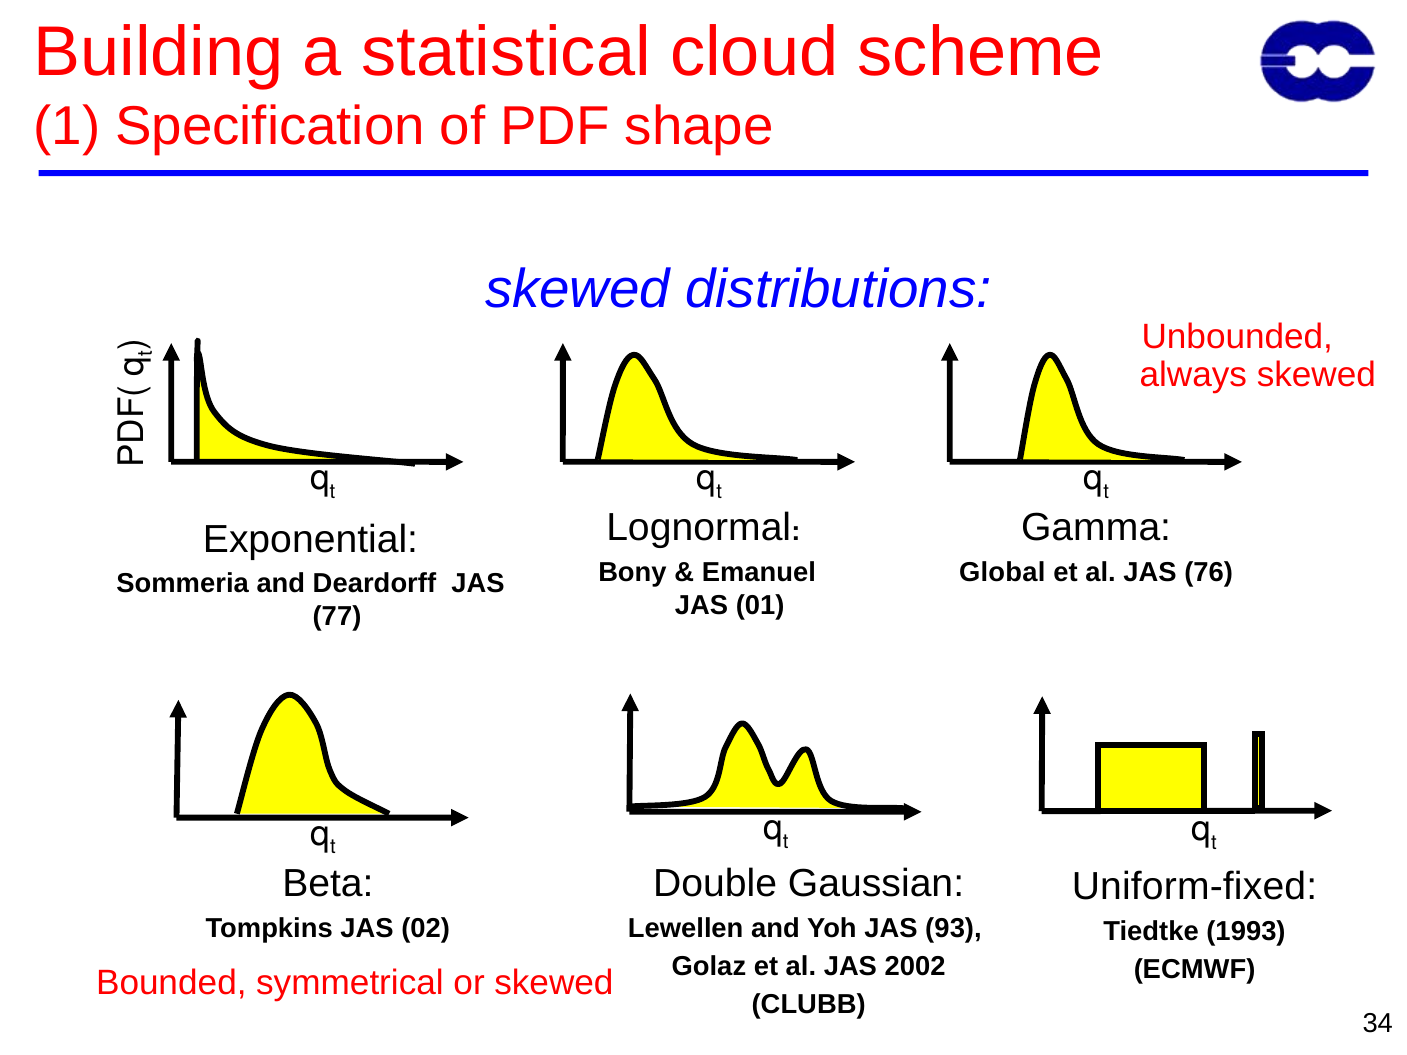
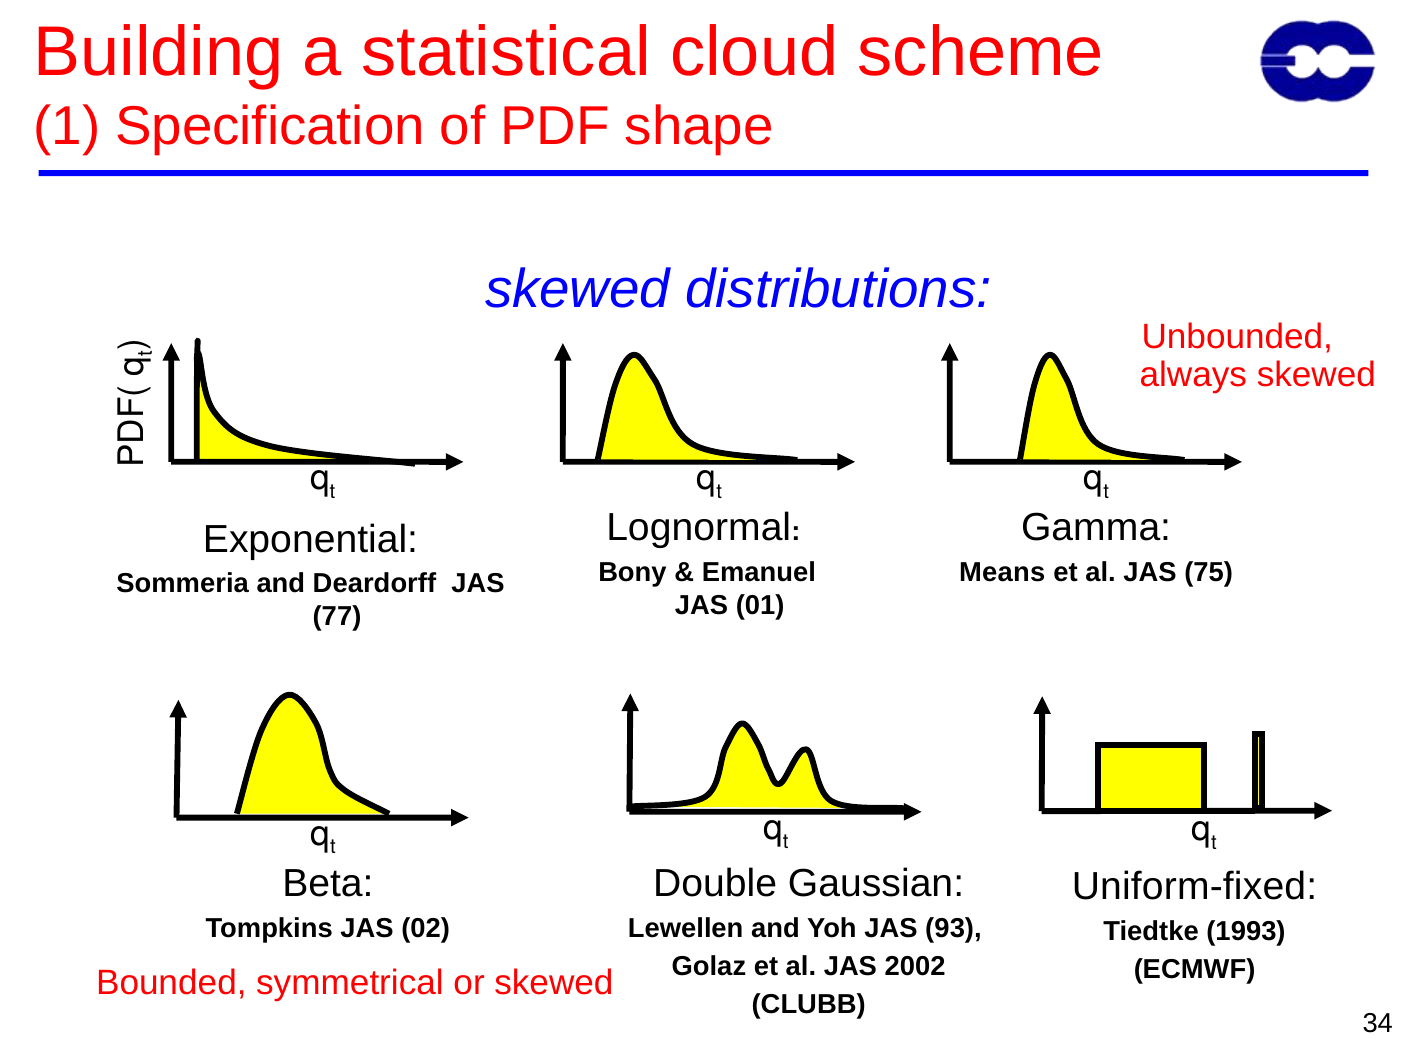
Global: Global -> Means
76: 76 -> 75
